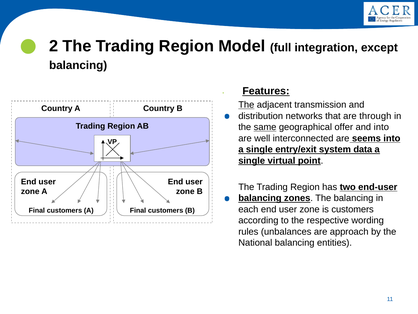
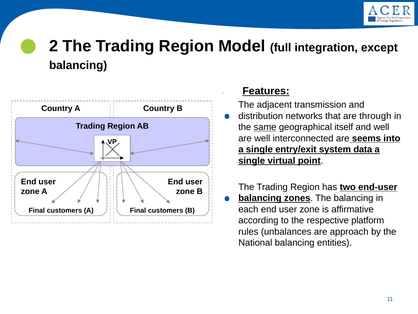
The at (246, 105) underline: present -> none
offer: offer -> itself
and into: into -> well
is customers: customers -> affirmative
wording: wording -> platform
